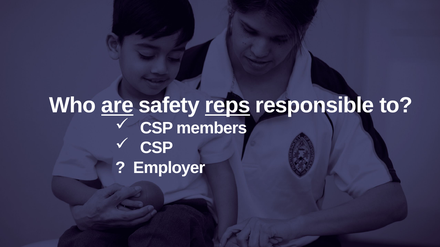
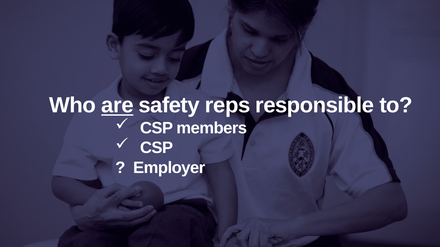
reps underline: present -> none
